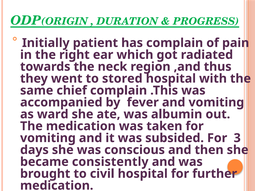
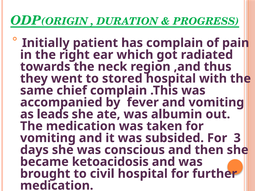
ward: ward -> leads
consistently: consistently -> ketoacidosis
